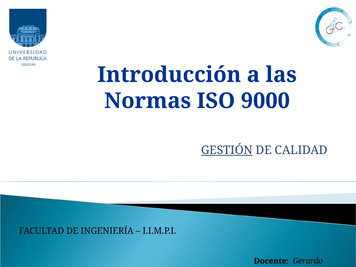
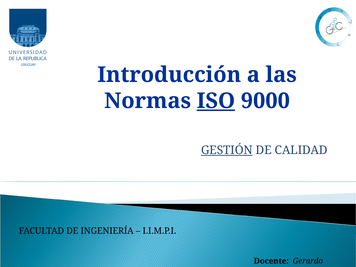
ISO underline: none -> present
